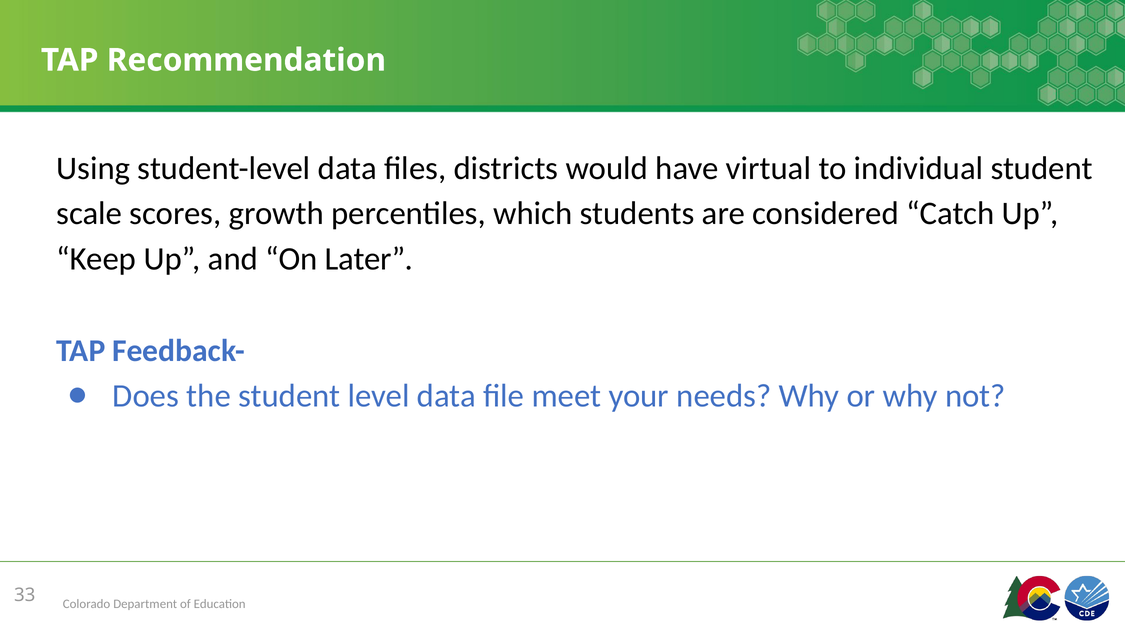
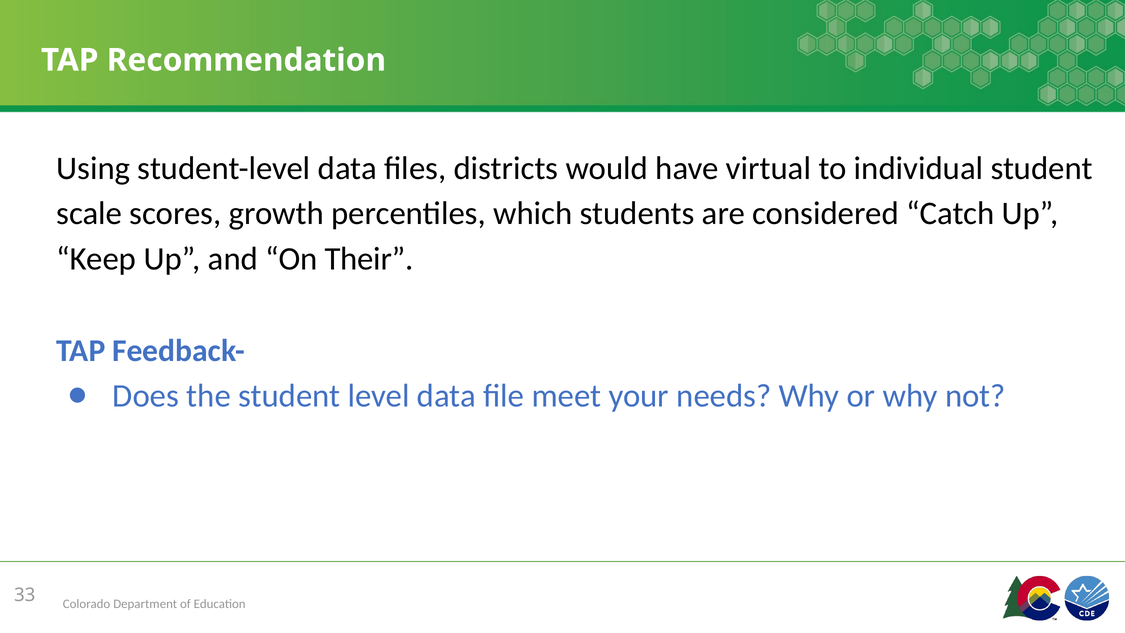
Later: Later -> Their
